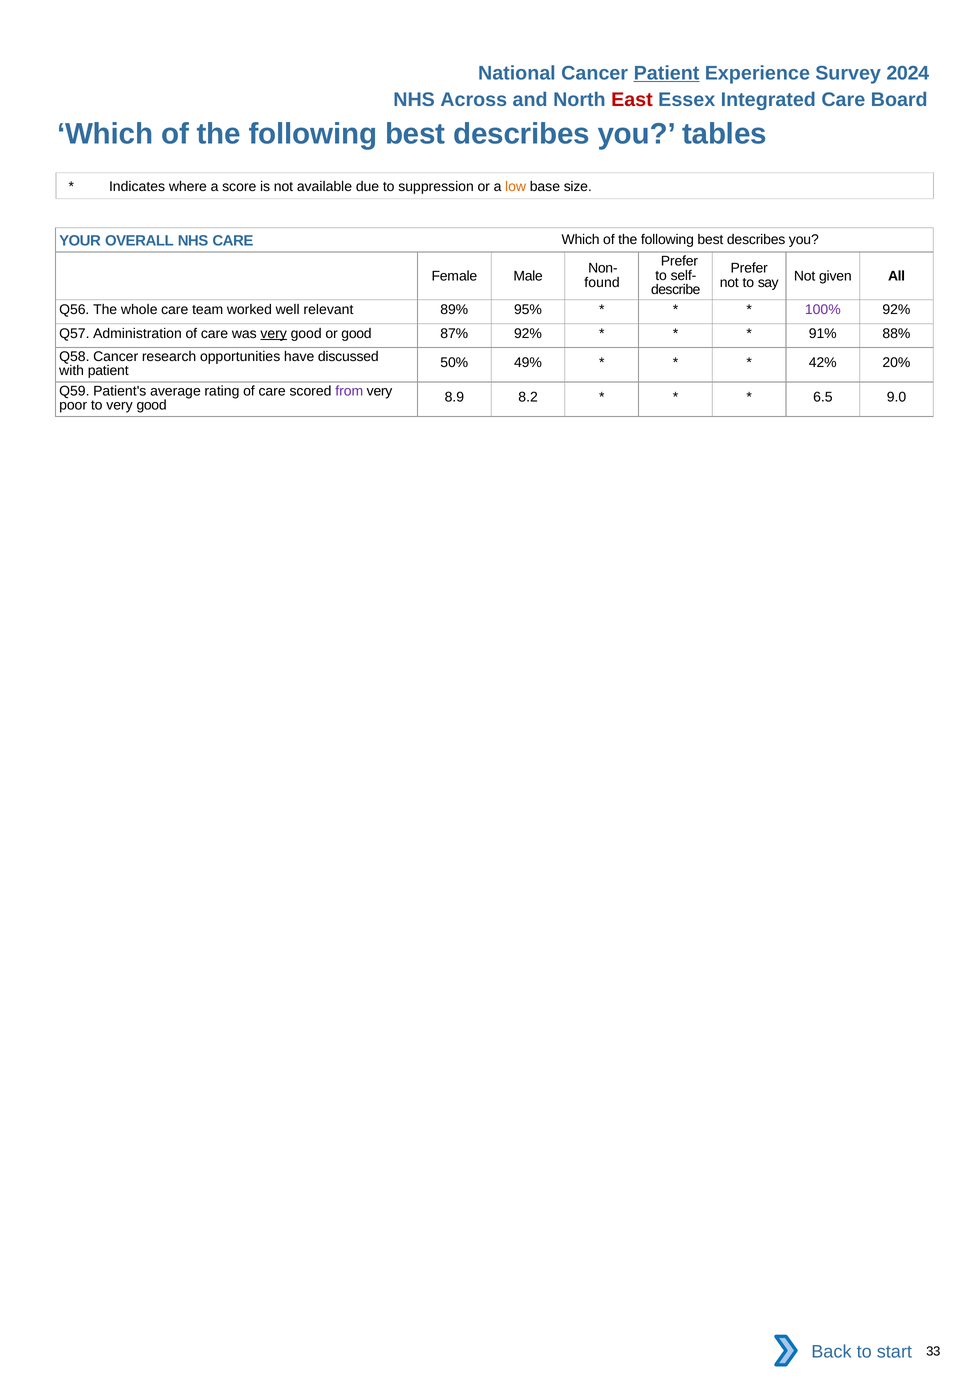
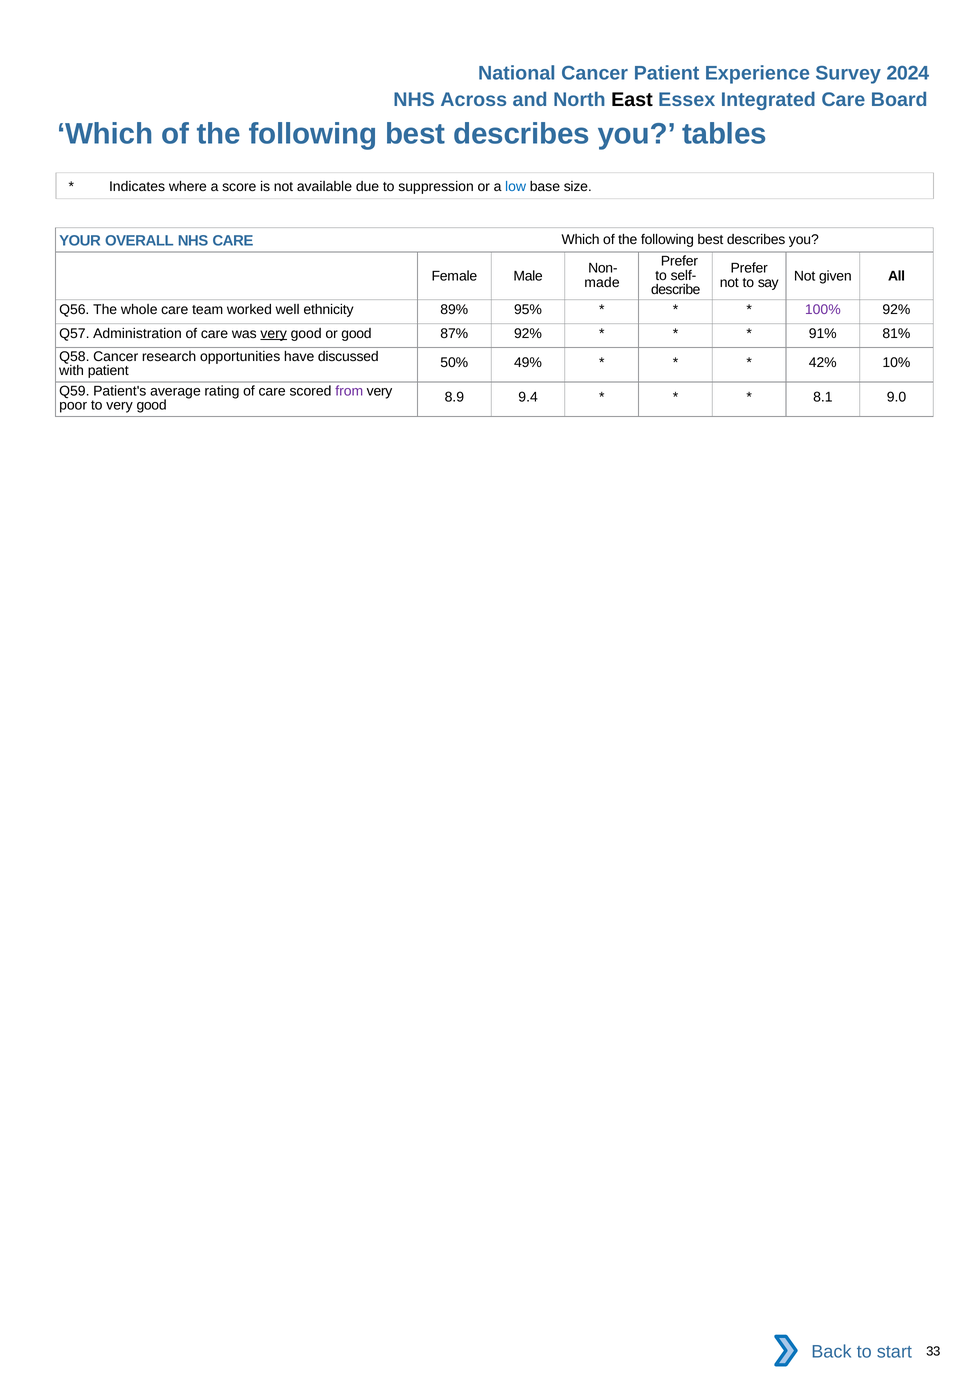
Patient at (667, 73) underline: present -> none
East colour: red -> black
low colour: orange -> blue
found: found -> made
relevant: relevant -> ethnicity
88%: 88% -> 81%
20%: 20% -> 10%
8.2: 8.2 -> 9.4
6.5: 6.5 -> 8.1
